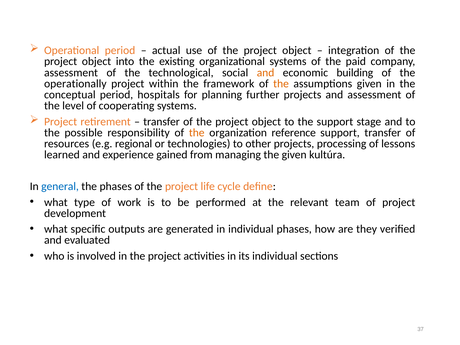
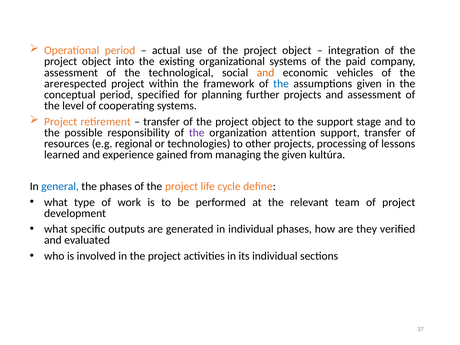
building: building -> vehicles
operationally: operationally -> arerespected
the at (281, 84) colour: orange -> blue
hospitals: hospitals -> specified
the at (197, 133) colour: orange -> purple
reference: reference -> attention
